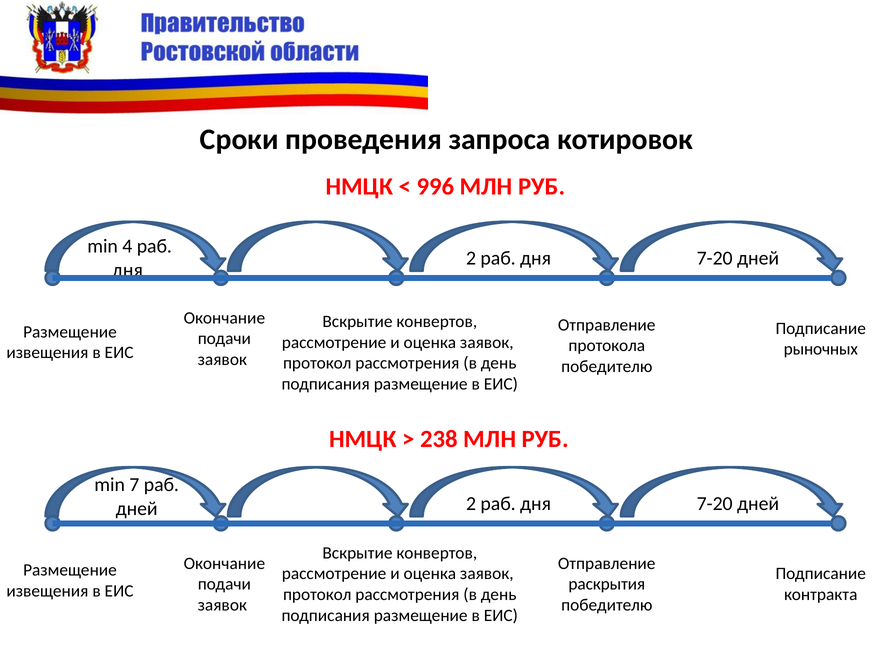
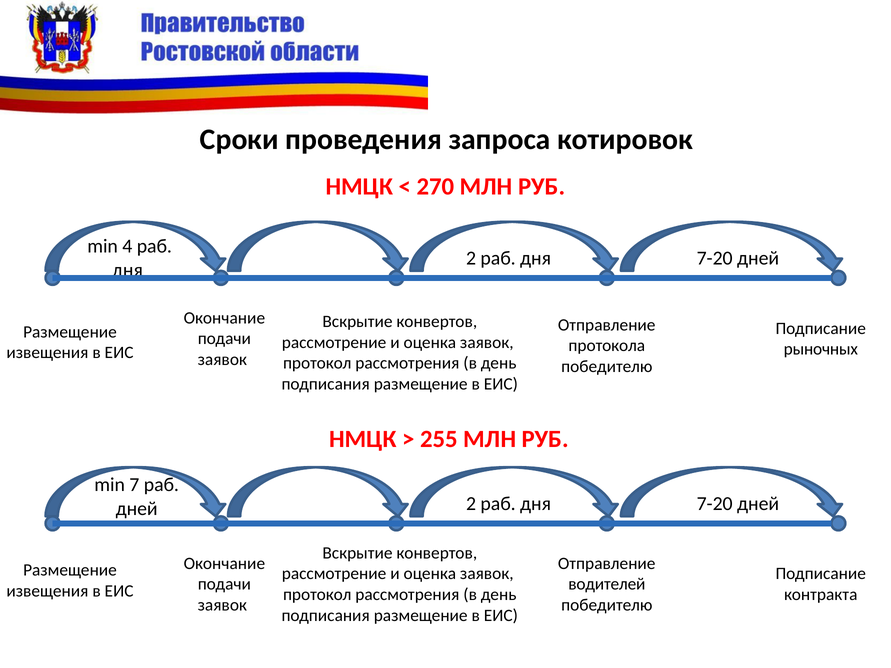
996: 996 -> 270
238: 238 -> 255
раскрытия: раскрытия -> водителей
